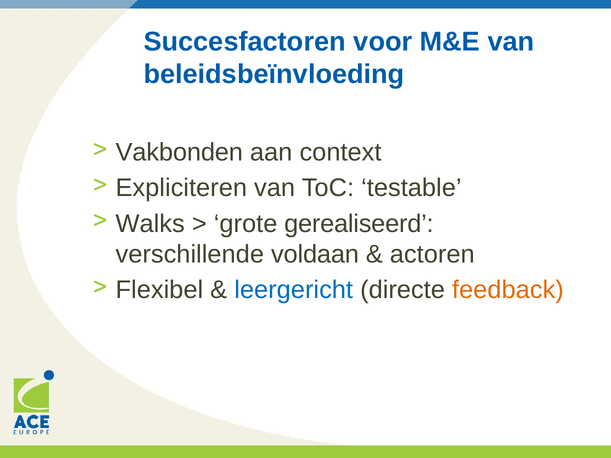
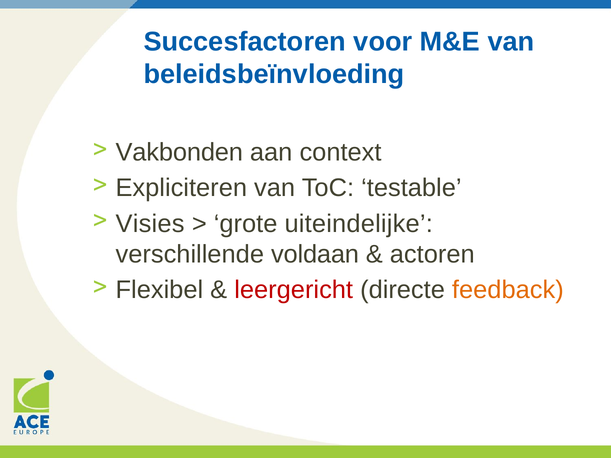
Walks: Walks -> Visies
gerealiseerd: gerealiseerd -> uiteindelijke
leergericht colour: blue -> red
